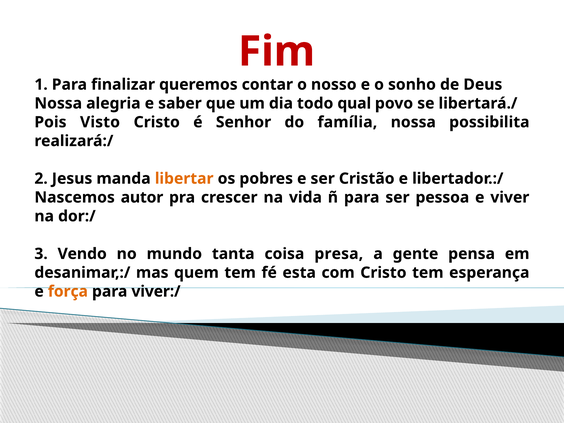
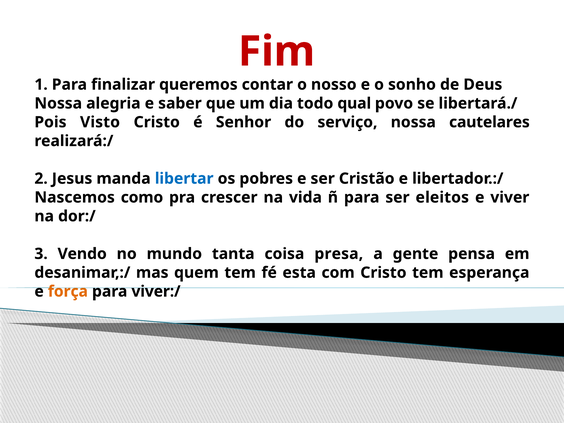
família: família -> serviço
possibilita: possibilita -> cautelares
libertar colour: orange -> blue
autor: autor -> como
pessoa: pessoa -> eleitos
